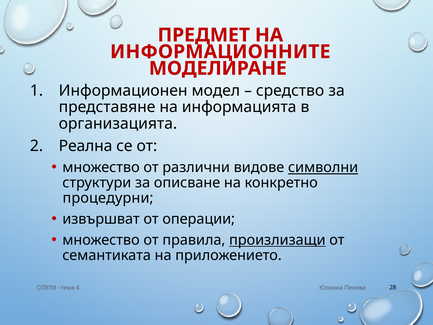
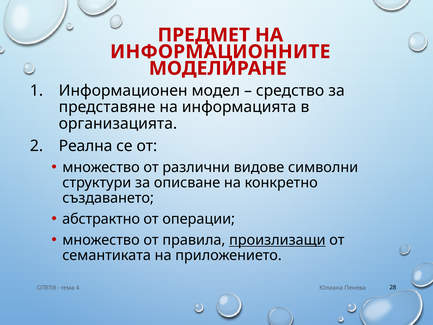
символни underline: present -> none
процедурни: процедурни -> създаването
извършват: извършват -> абстрактно
